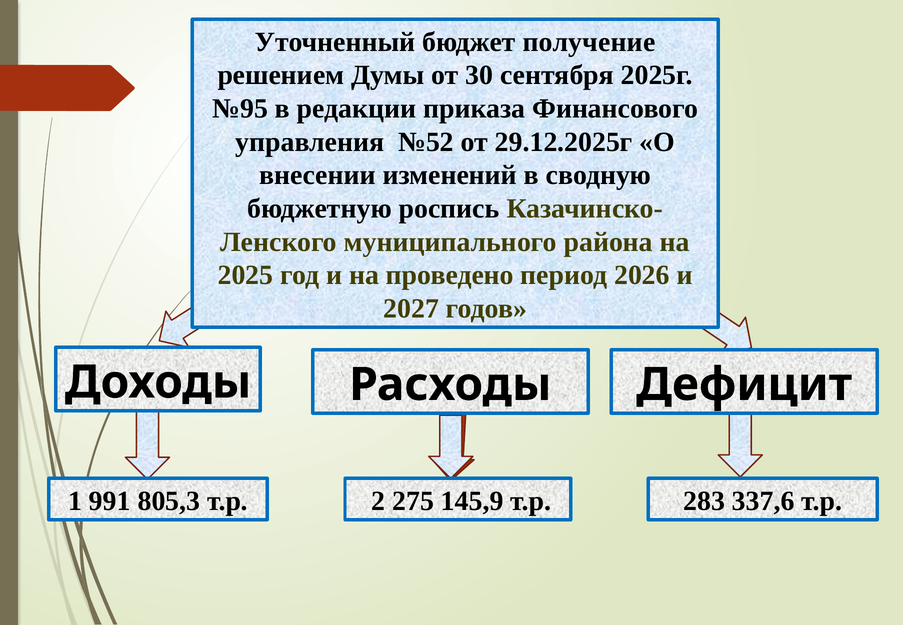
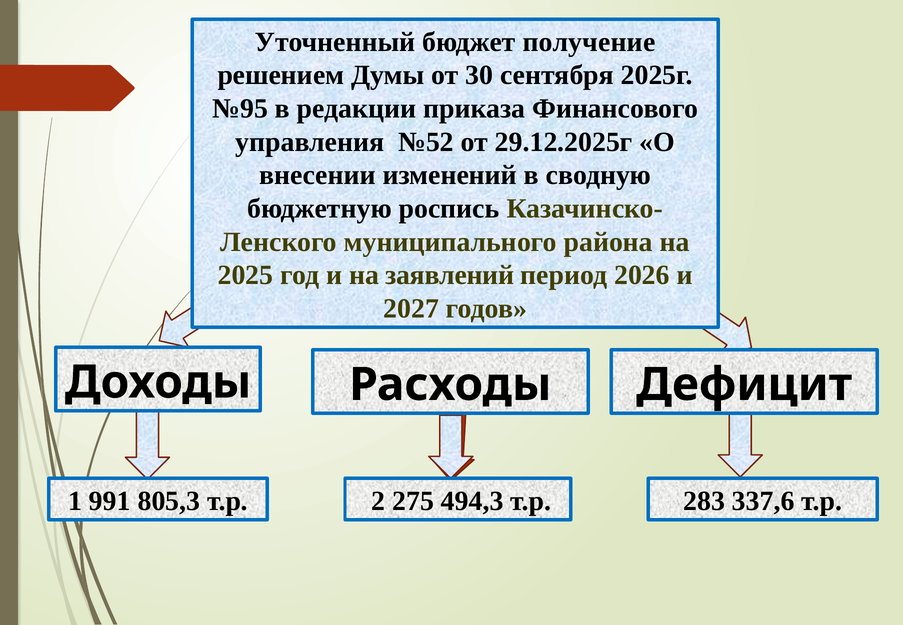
проведено: проведено -> заявлений
145,9: 145,9 -> 494,3
